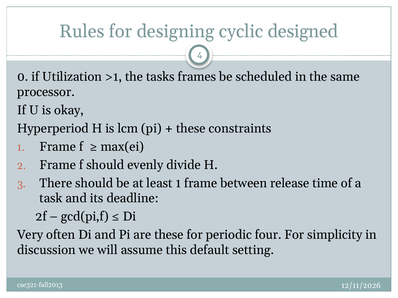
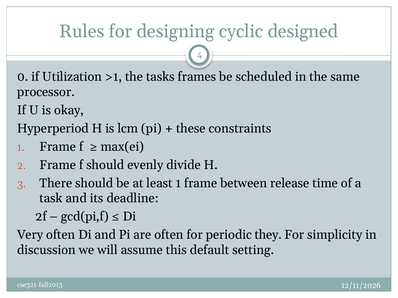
are these: these -> often
four: four -> they
